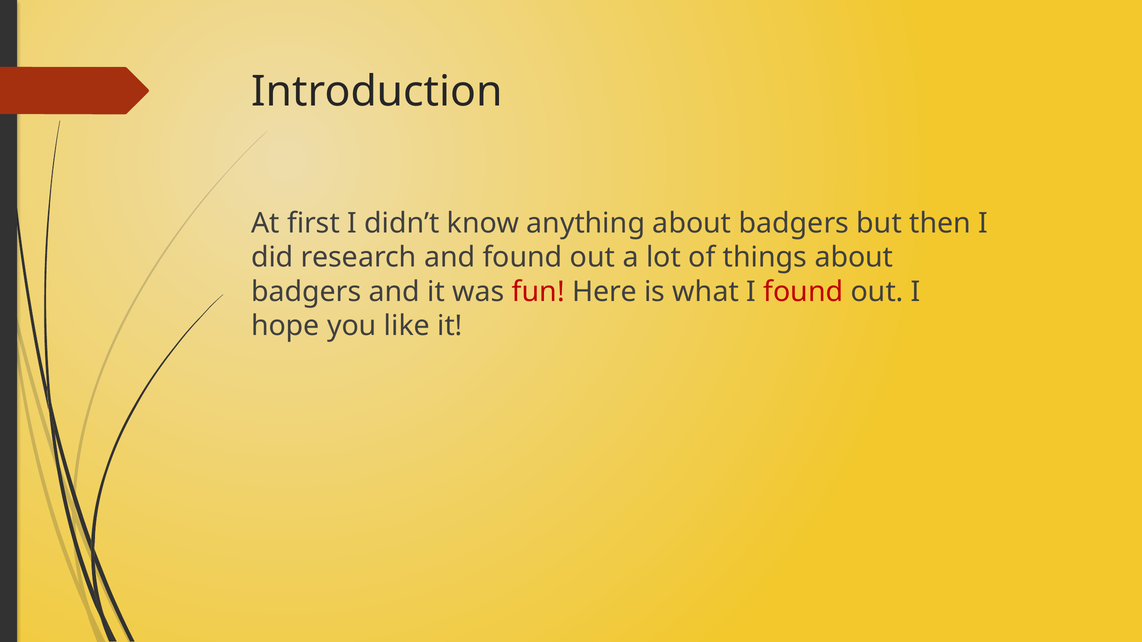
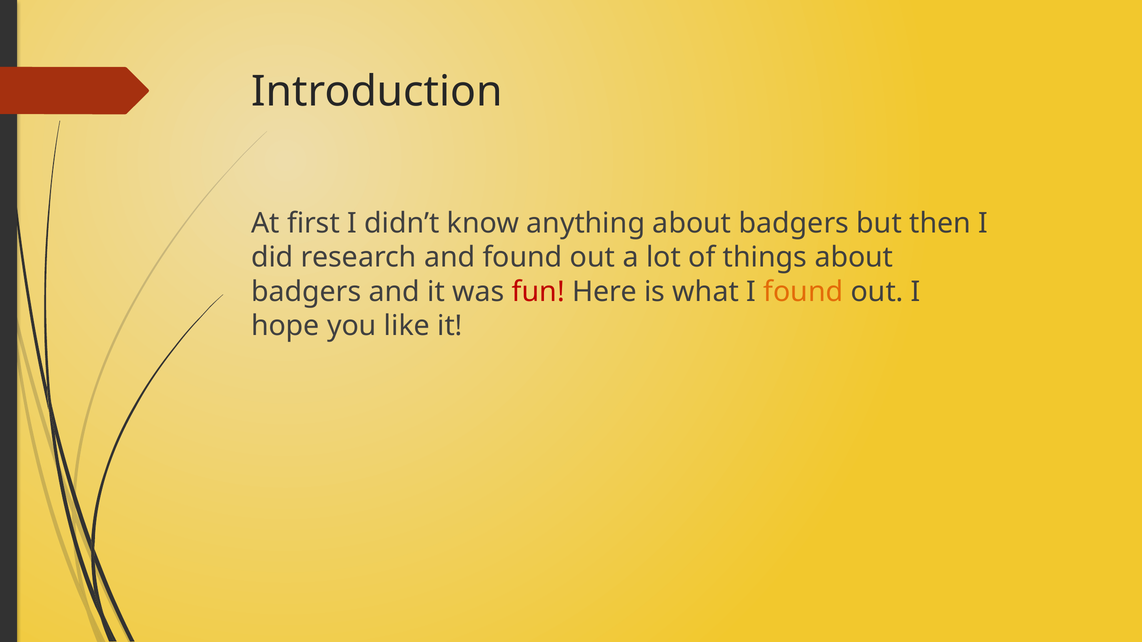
found at (803, 292) colour: red -> orange
